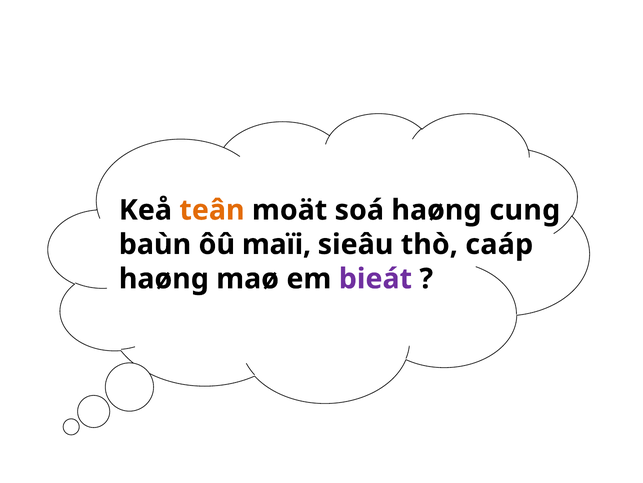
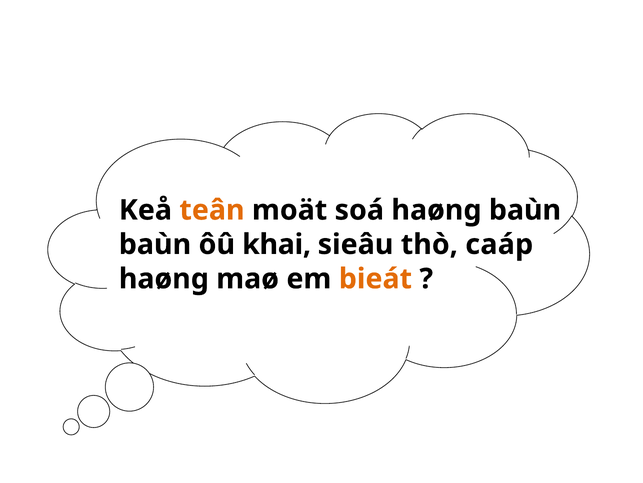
haøng cung: cung -> baùn
maïi: maïi -> khai
bieát colour: purple -> orange
